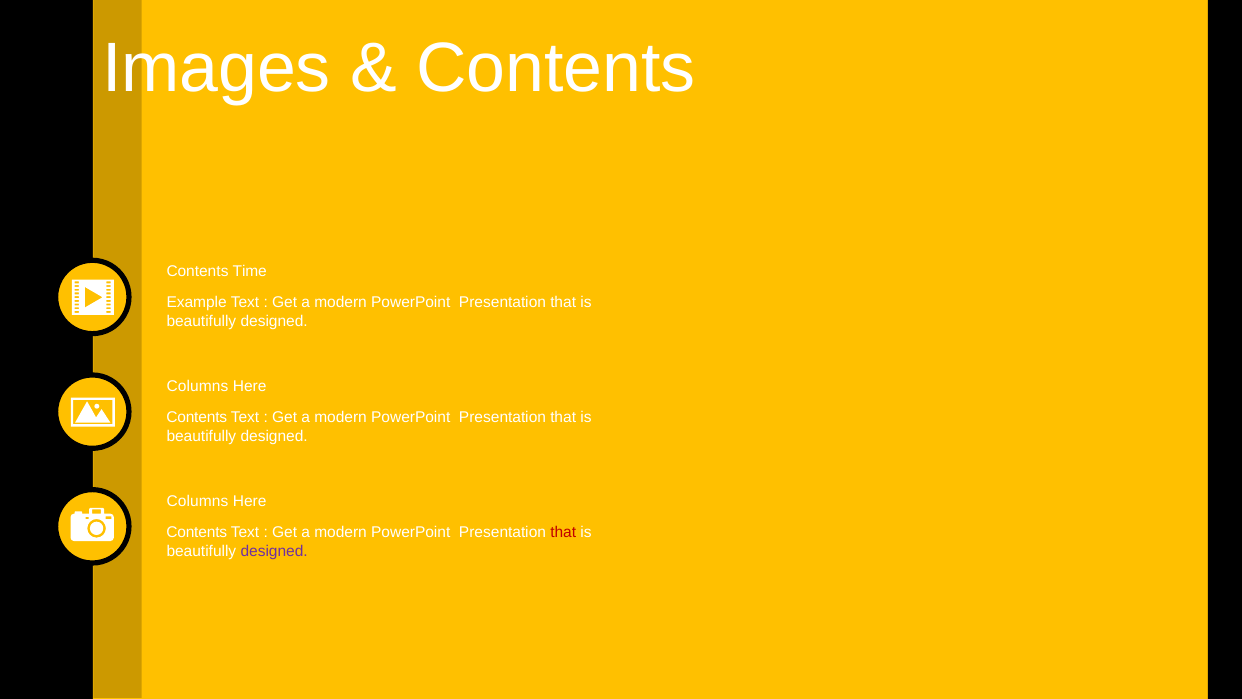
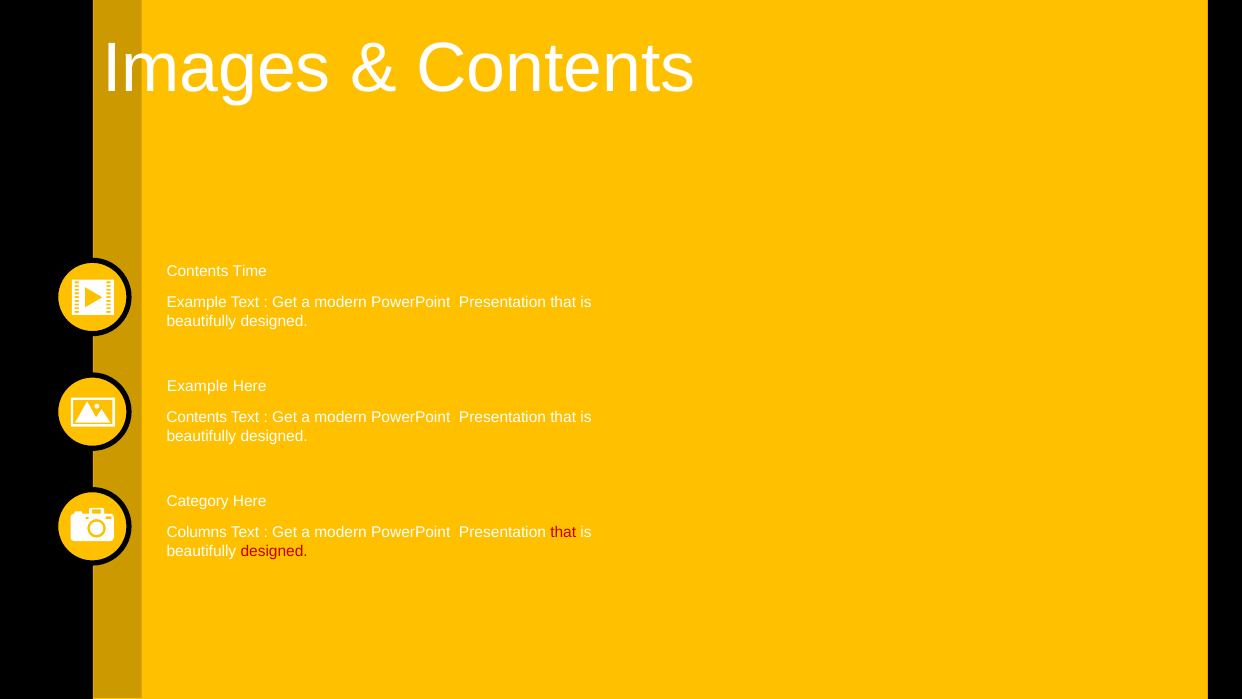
Columns at (197, 386): Columns -> Example
Columns at (197, 501): Columns -> Category
Contents at (197, 532): Contents -> Columns
designed at (274, 551) colour: purple -> red
